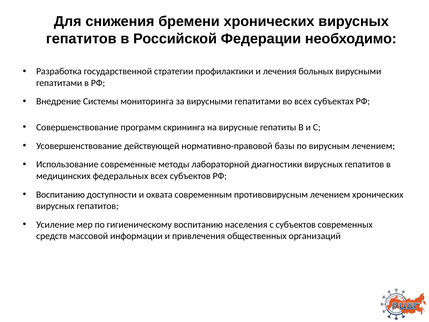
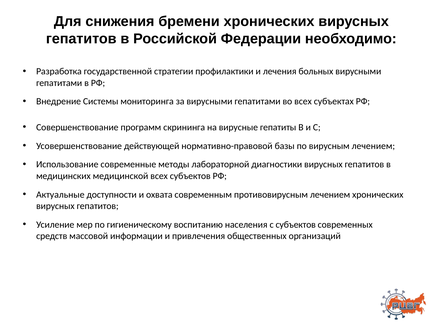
федеральных: федеральных -> медицинской
Воспитанию at (60, 194): Воспитанию -> Актуальные
